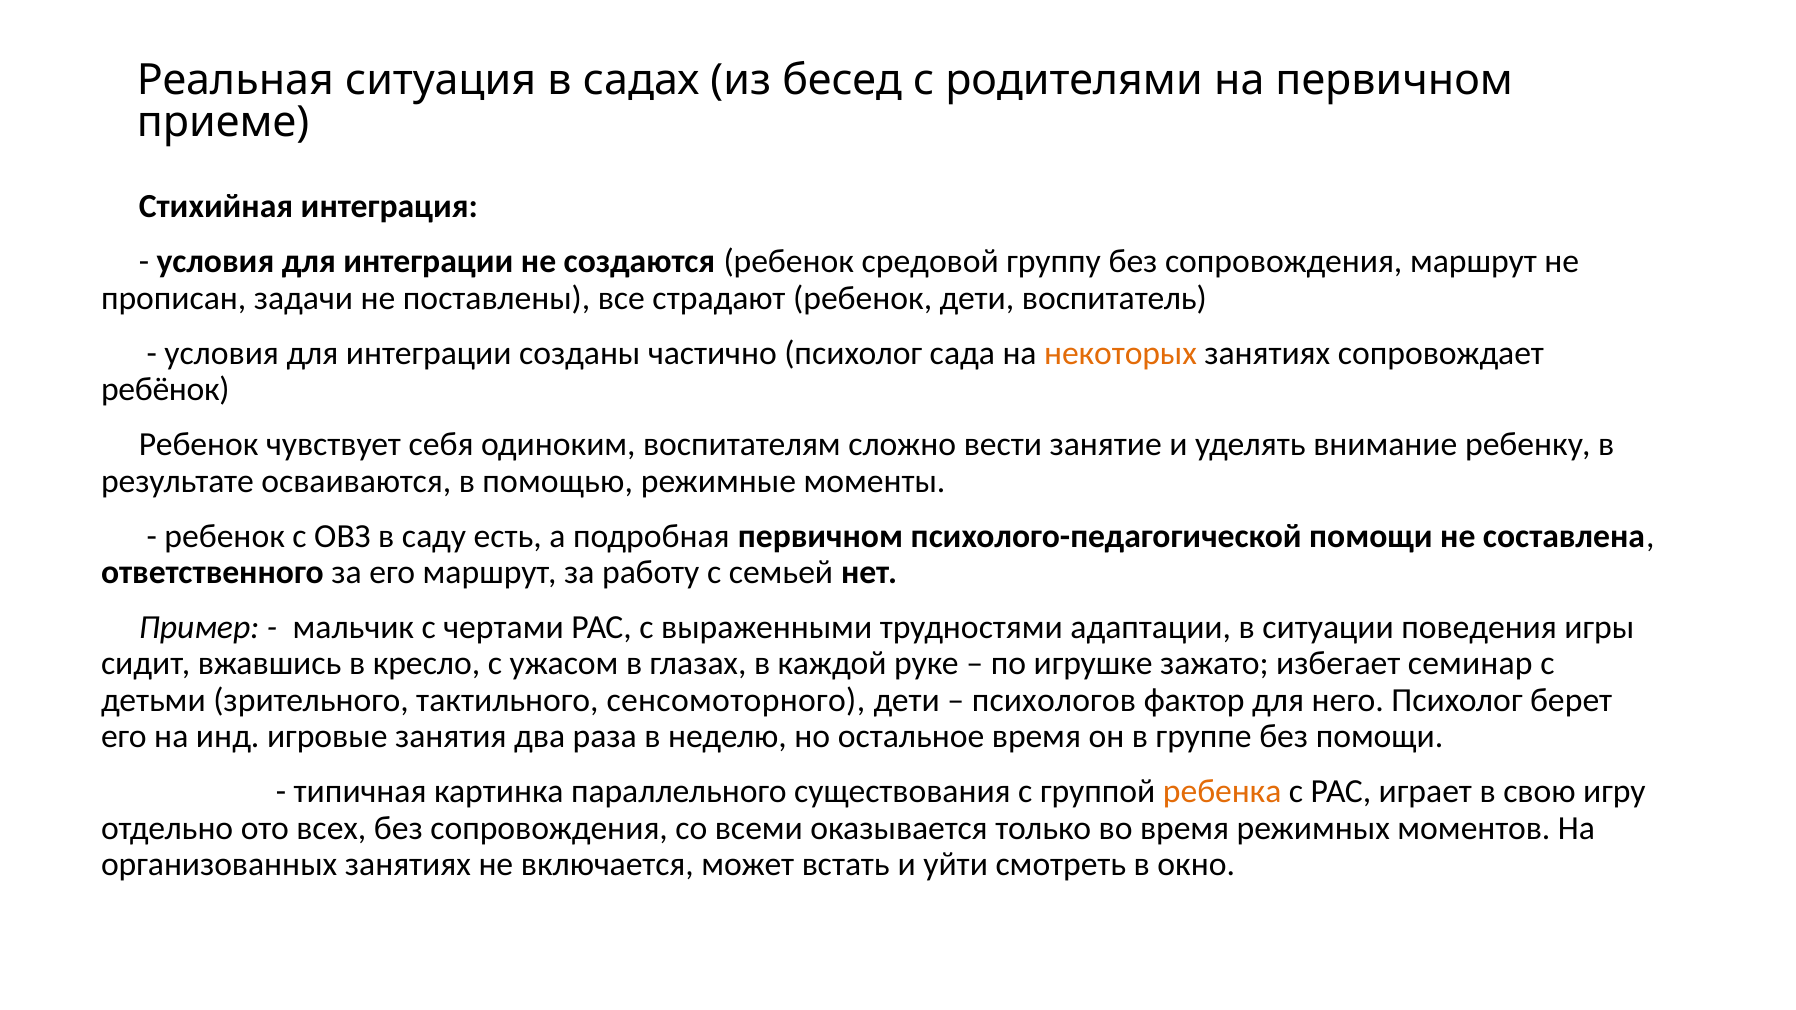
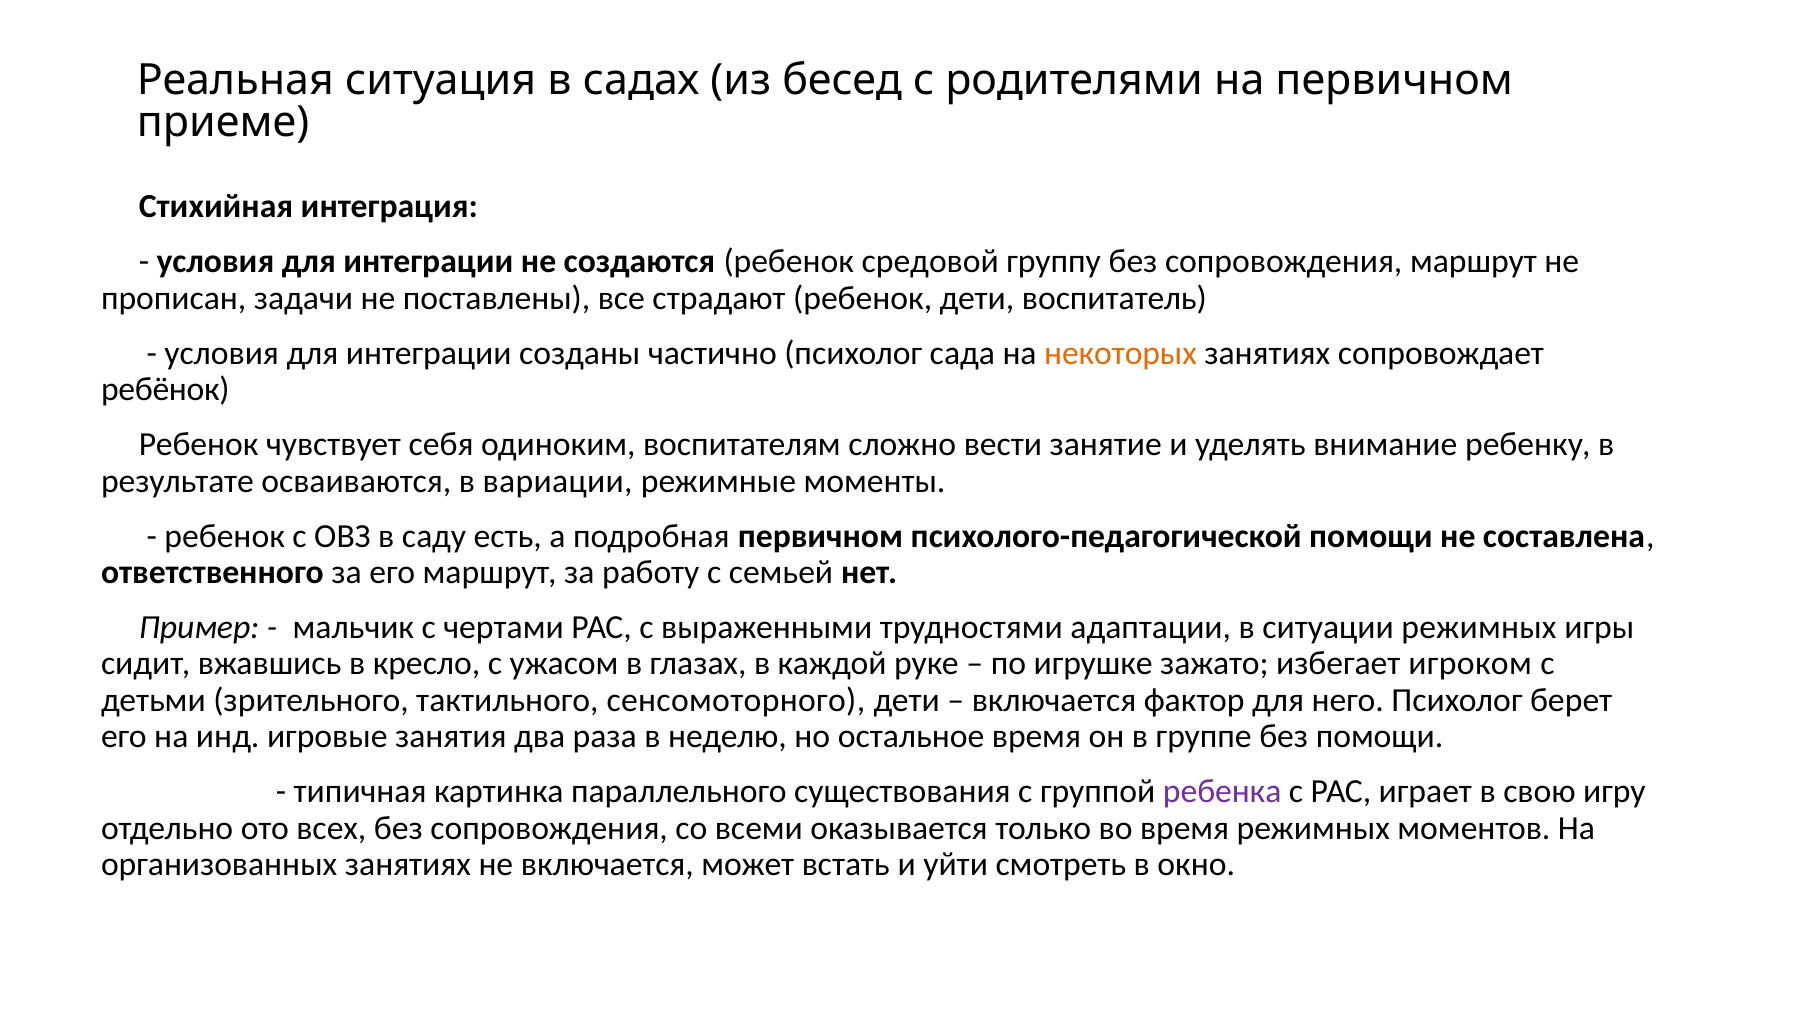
помощью: помощью -> вариации
ситуации поведения: поведения -> режимных
семинар: семинар -> игроком
психологов at (1054, 700): психологов -> включается
ребенка colour: orange -> purple
